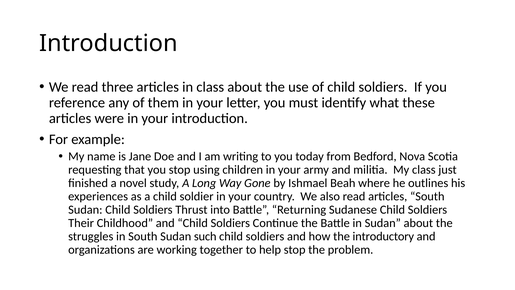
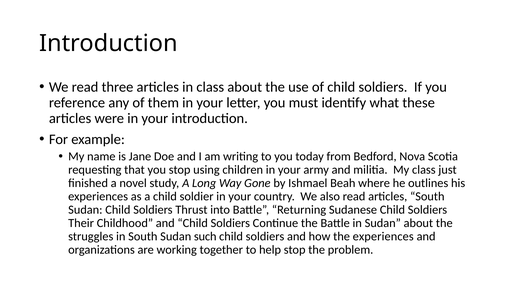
the introductory: introductory -> experiences
